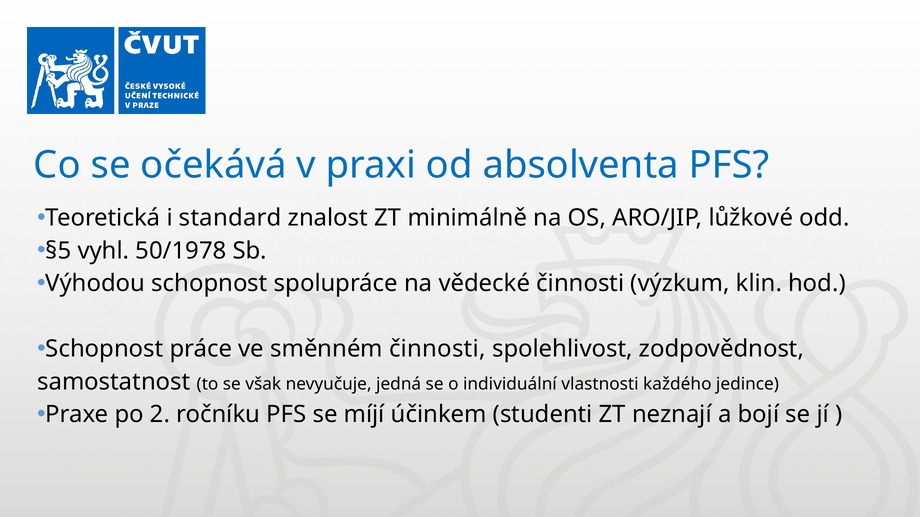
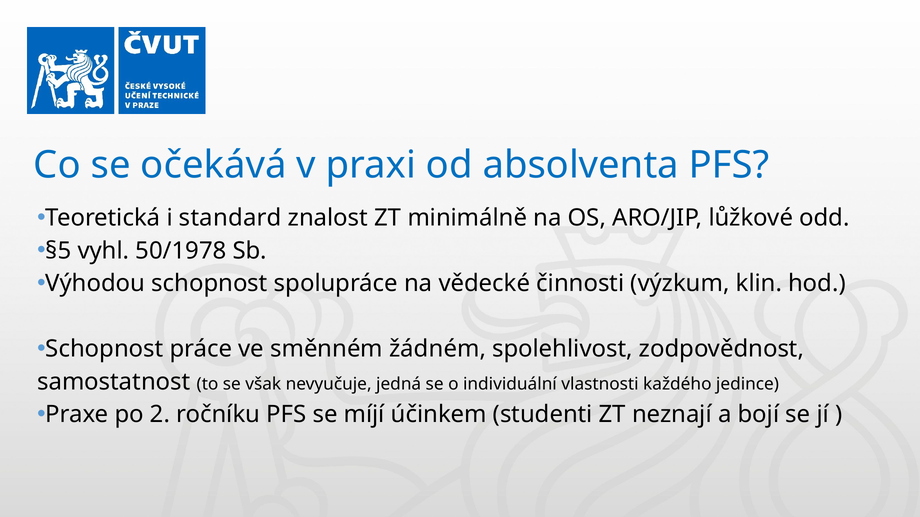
směnném činnosti: činnosti -> žádném
